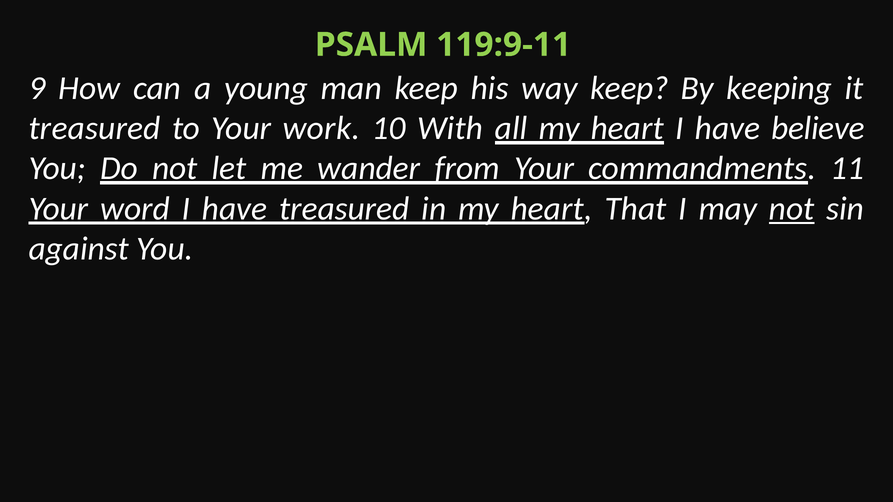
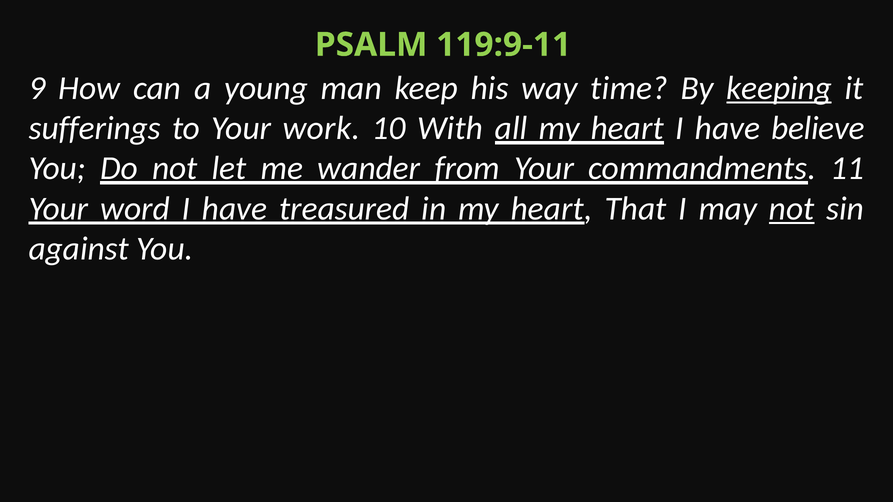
way keep: keep -> time
keeping underline: none -> present
treasured at (95, 128): treasured -> sufferings
